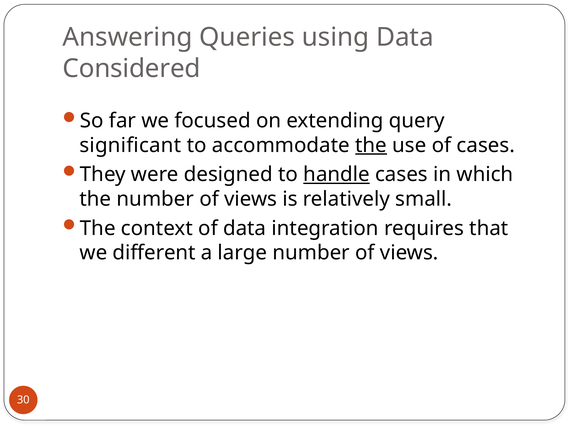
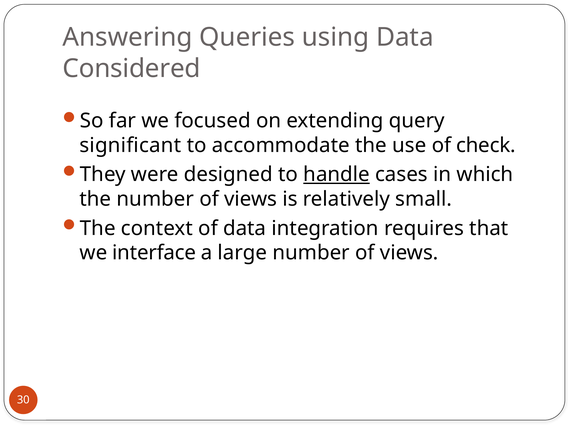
the at (371, 146) underline: present -> none
of cases: cases -> check
different: different -> interface
